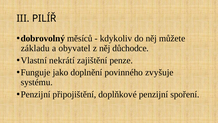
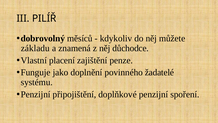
obyvatel: obyvatel -> znamená
nekrátí: nekrátí -> placení
zvyšuje: zvyšuje -> žadatelé
